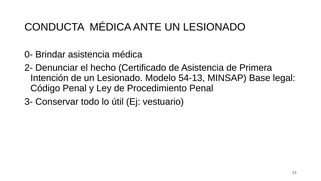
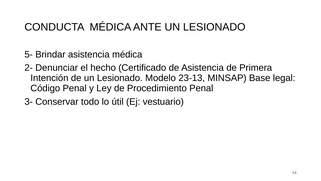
0-: 0- -> 5-
54-13: 54-13 -> 23-13
